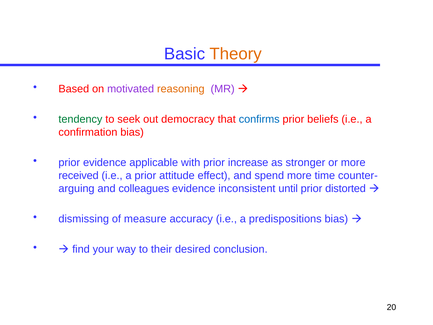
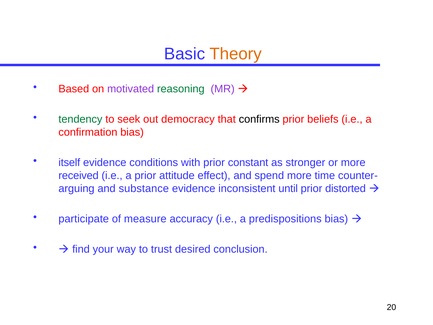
reasoning colour: orange -> green
confirms colour: blue -> black
prior at (69, 162): prior -> itself
applicable: applicable -> conditions
increase: increase -> constant
colleagues: colleagues -> substance
dismissing: dismissing -> participate
their: their -> trust
